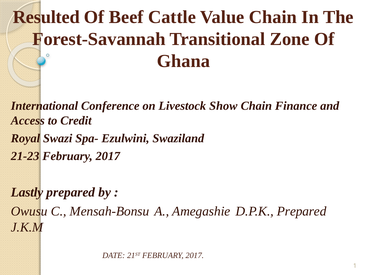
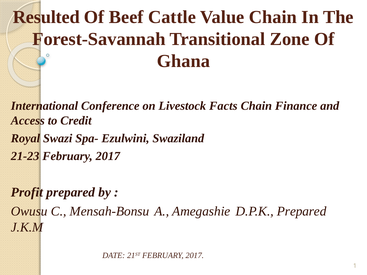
Show: Show -> Facts
Lastly: Lastly -> Profit
